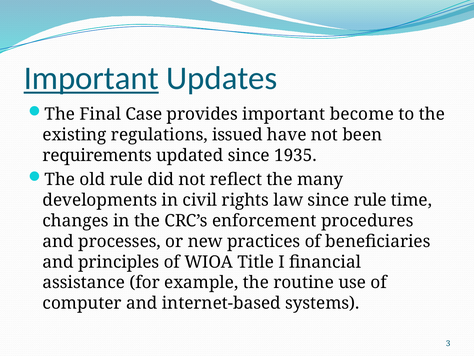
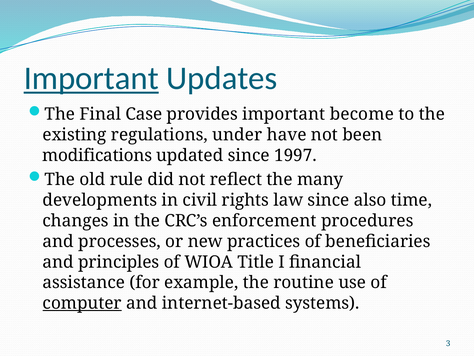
issued: issued -> under
requirements: requirements -> modifications
1935: 1935 -> 1997
since rule: rule -> also
computer underline: none -> present
